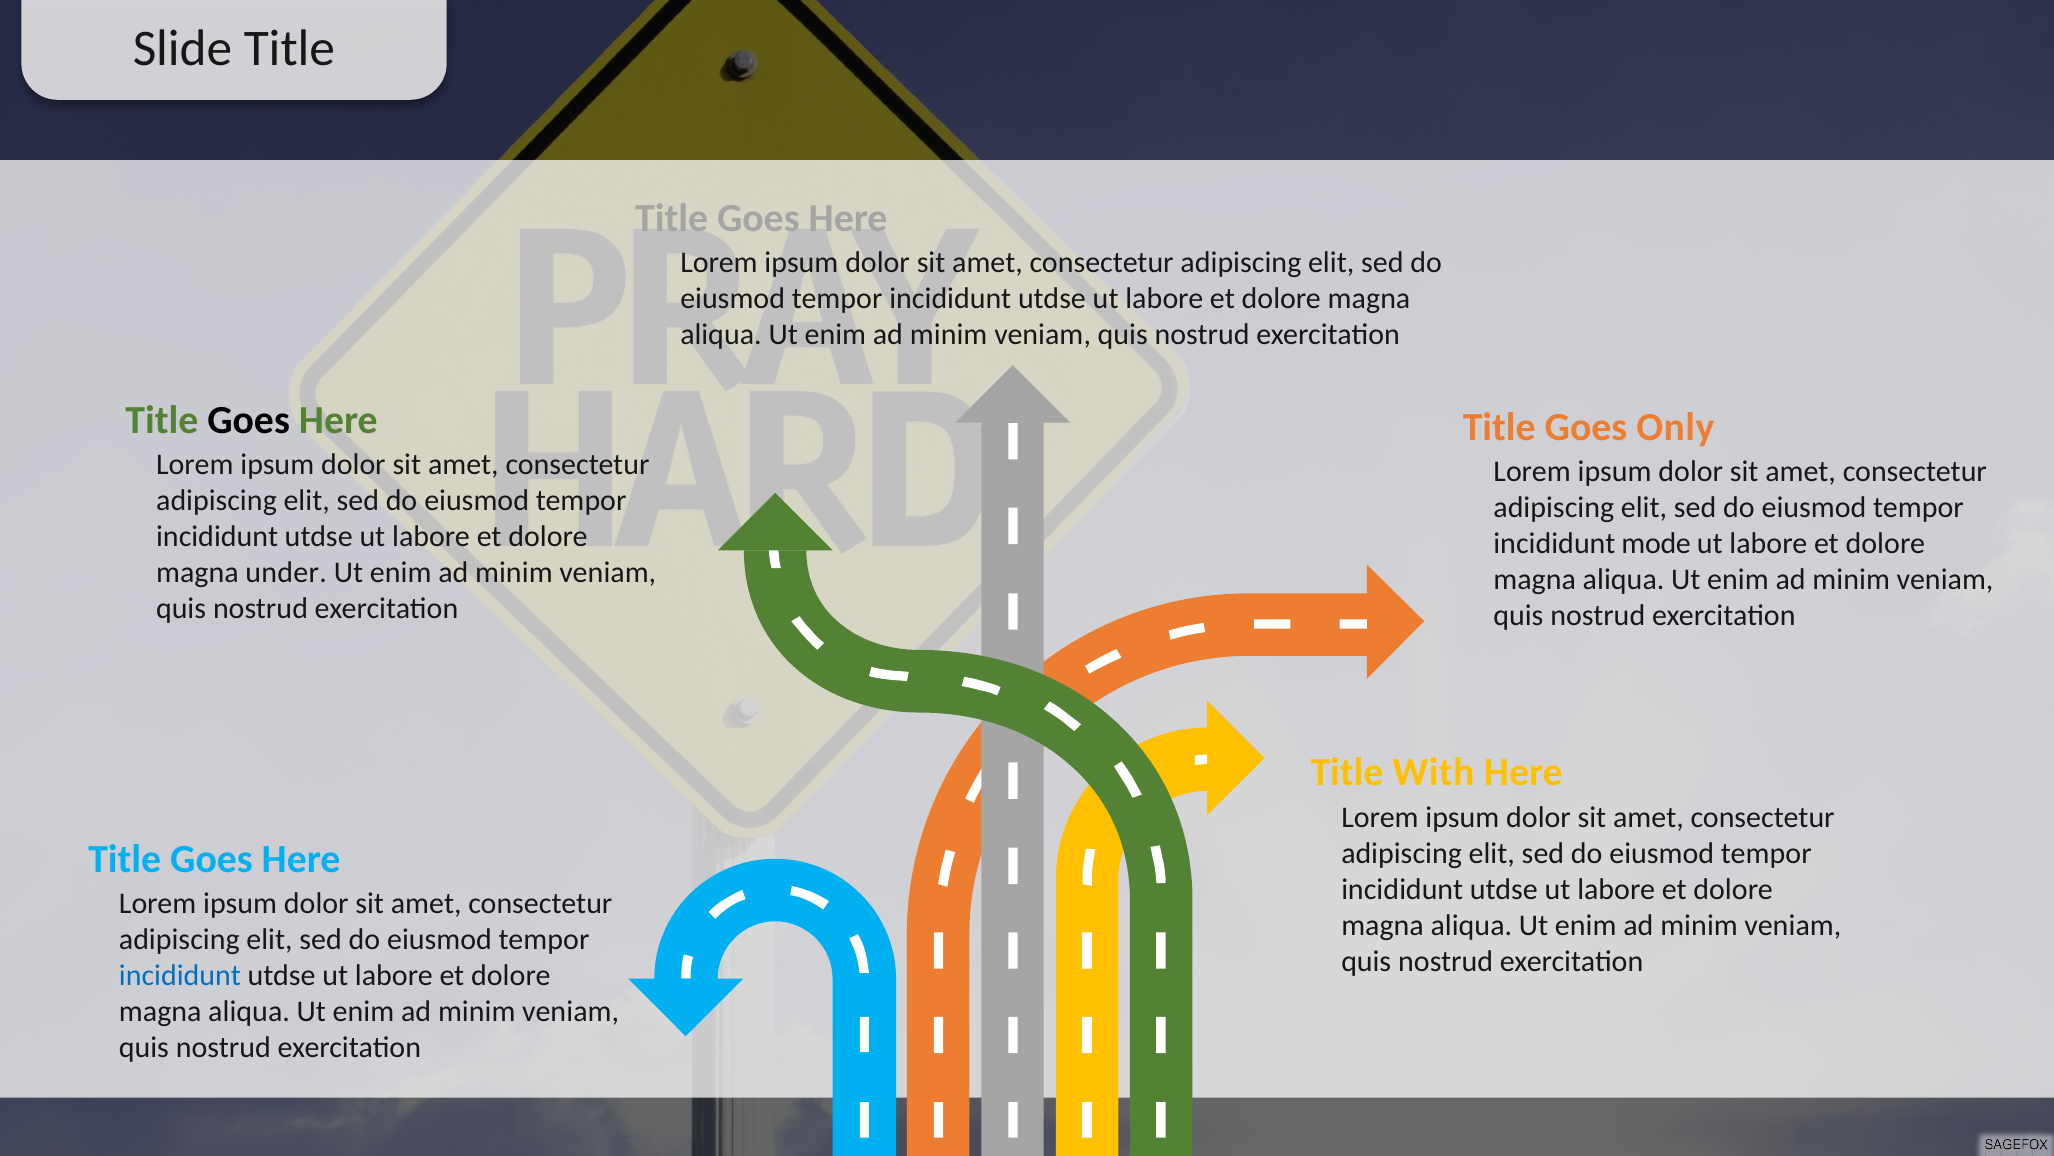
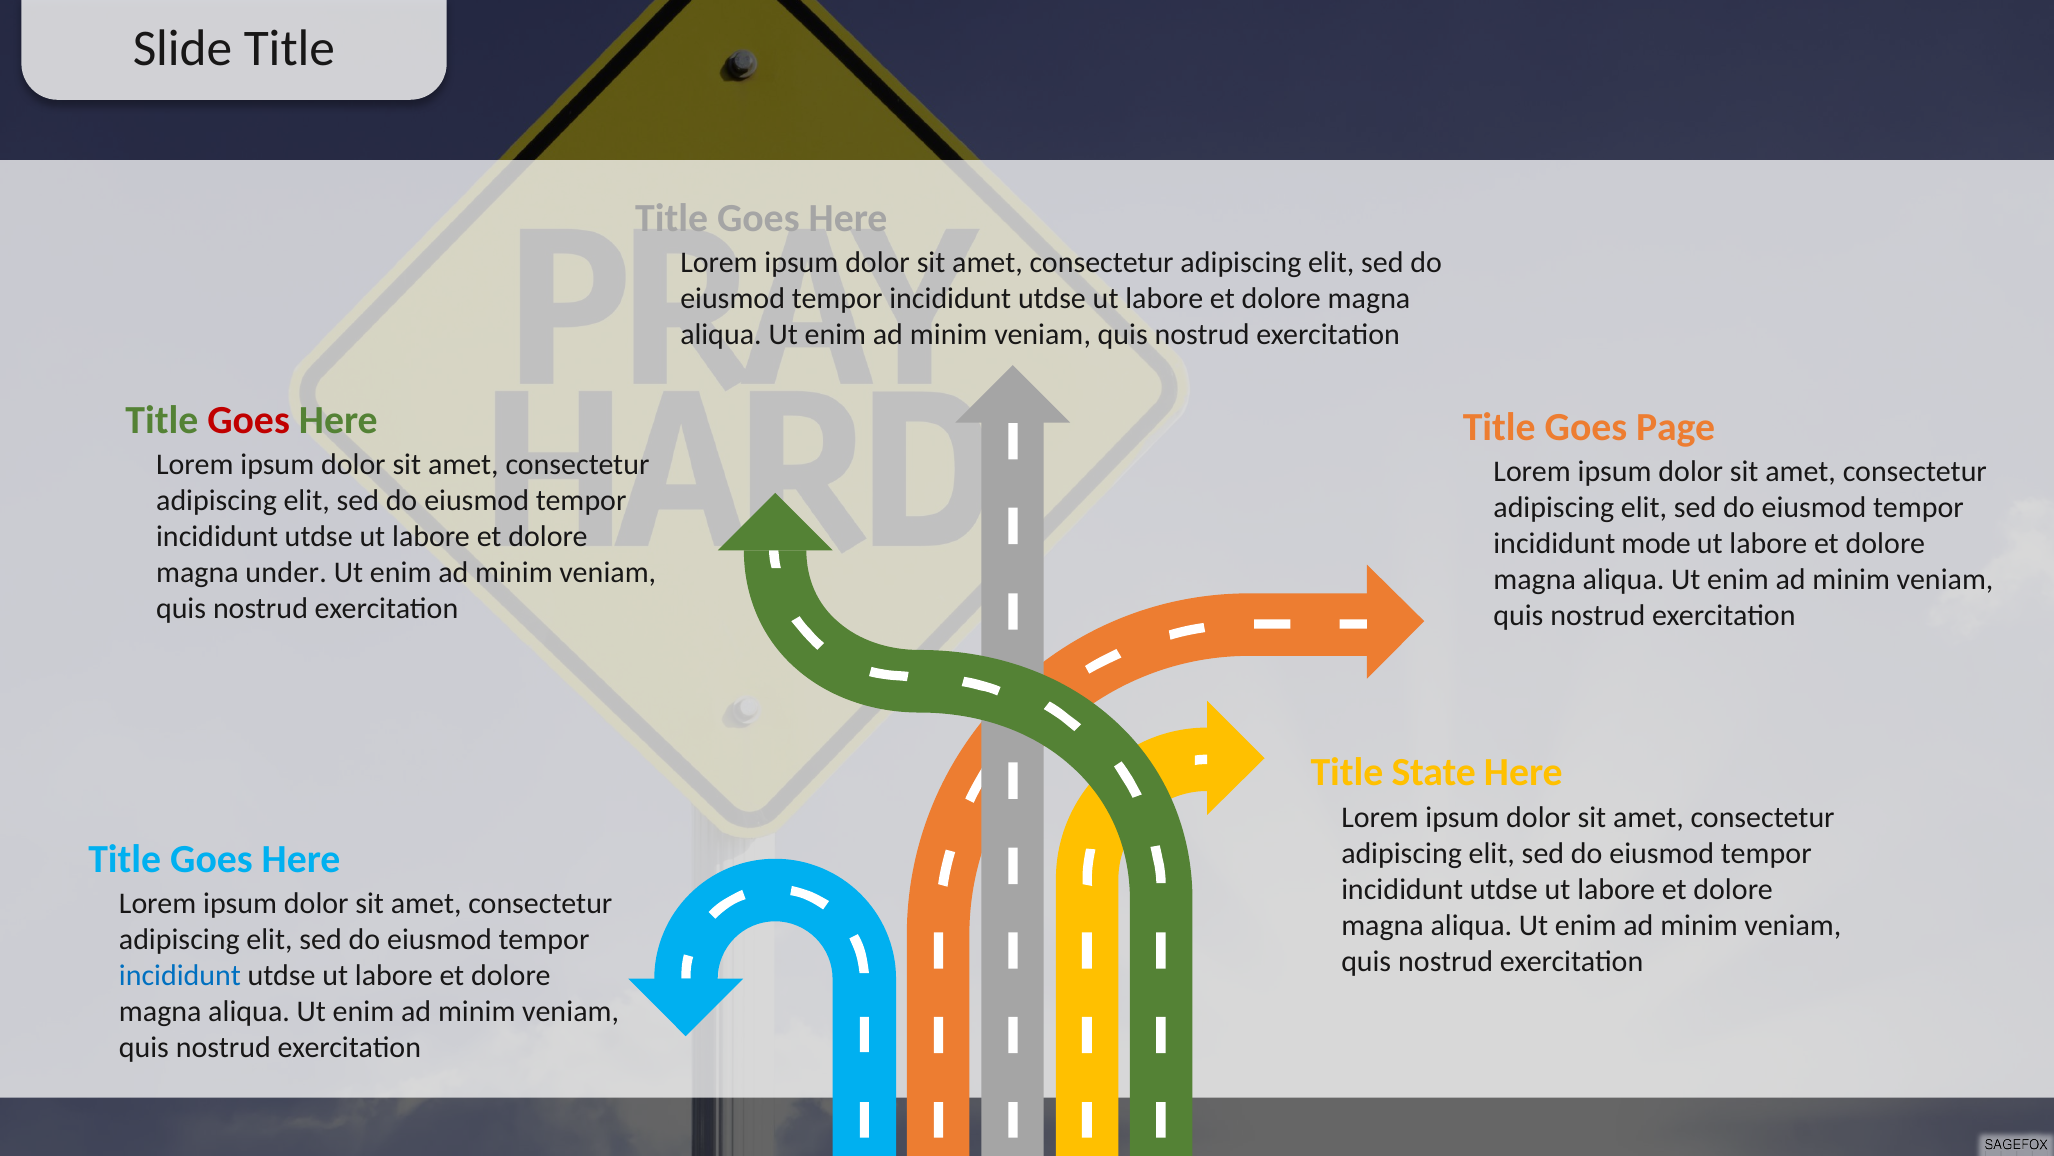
Goes at (249, 420) colour: black -> red
Only: Only -> Page
With: With -> State
